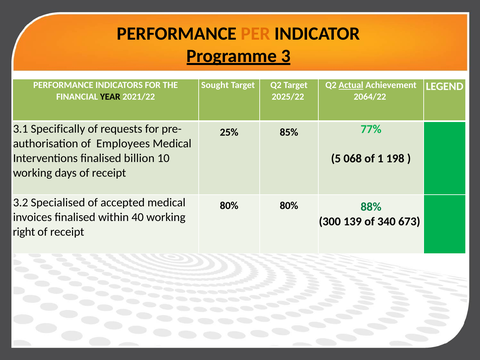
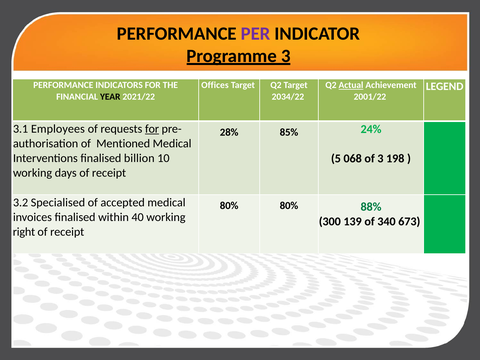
PER colour: orange -> purple
Sought: Sought -> Offices
2025/22: 2025/22 -> 2034/22
2064/22: 2064/22 -> 2001/22
Specifically: Specifically -> Employees
for at (152, 129) underline: none -> present
25%: 25% -> 28%
77%: 77% -> 24%
Employees: Employees -> Mentioned
of 1: 1 -> 3
